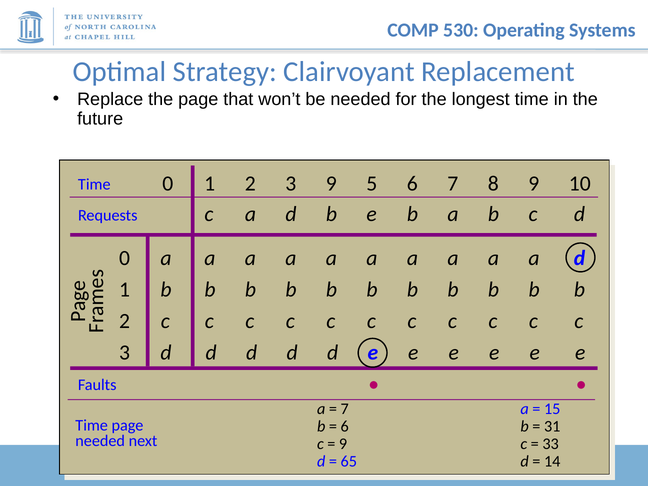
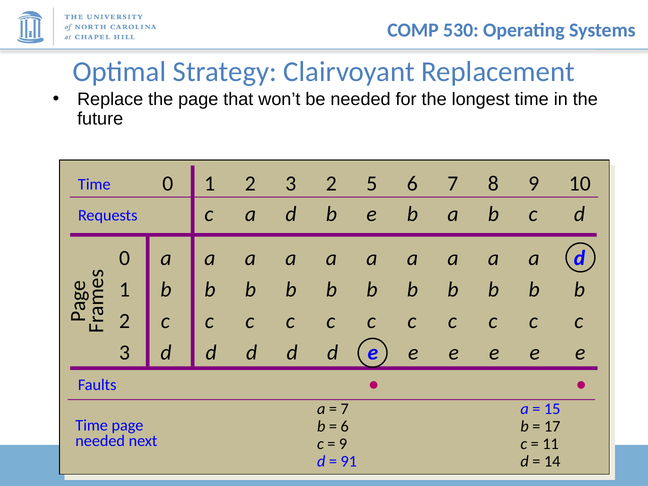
3 9: 9 -> 2
31: 31 -> 17
33: 33 -> 11
65: 65 -> 91
